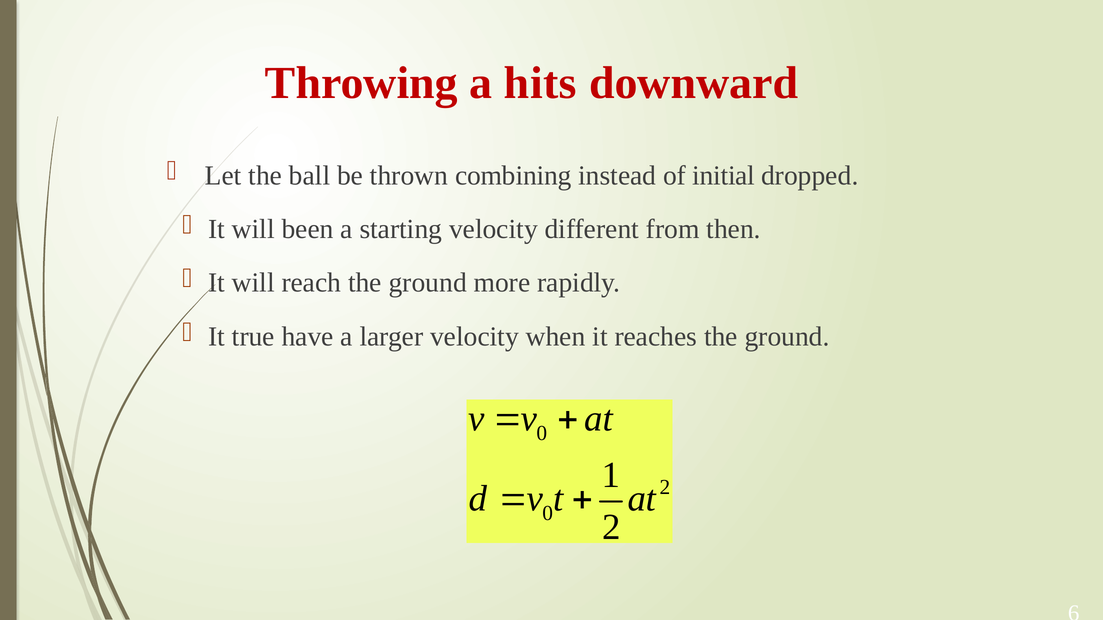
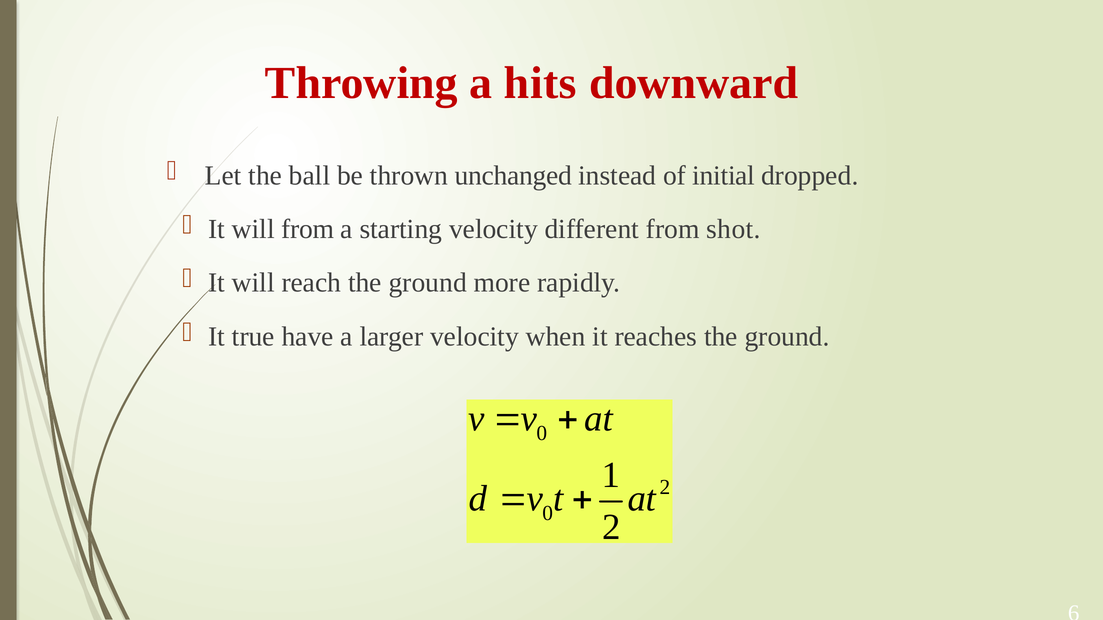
combining: combining -> unchanged
will been: been -> from
then: then -> shot
